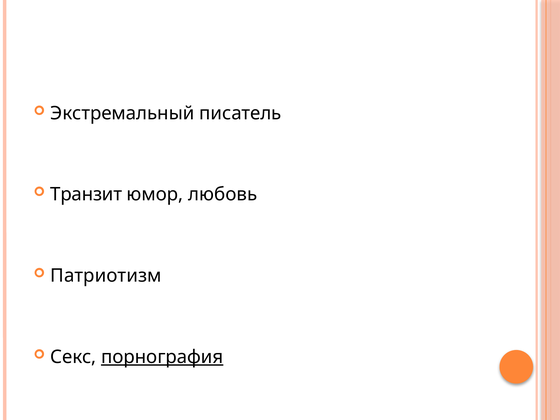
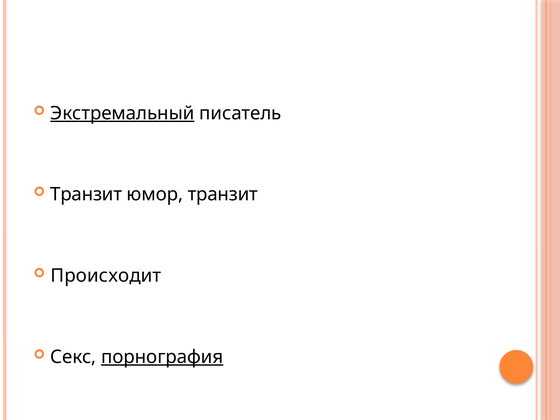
Экстремальный underline: none -> present
юмор любовь: любовь -> транзит
Патриотизм: Патриотизм -> Происходит
